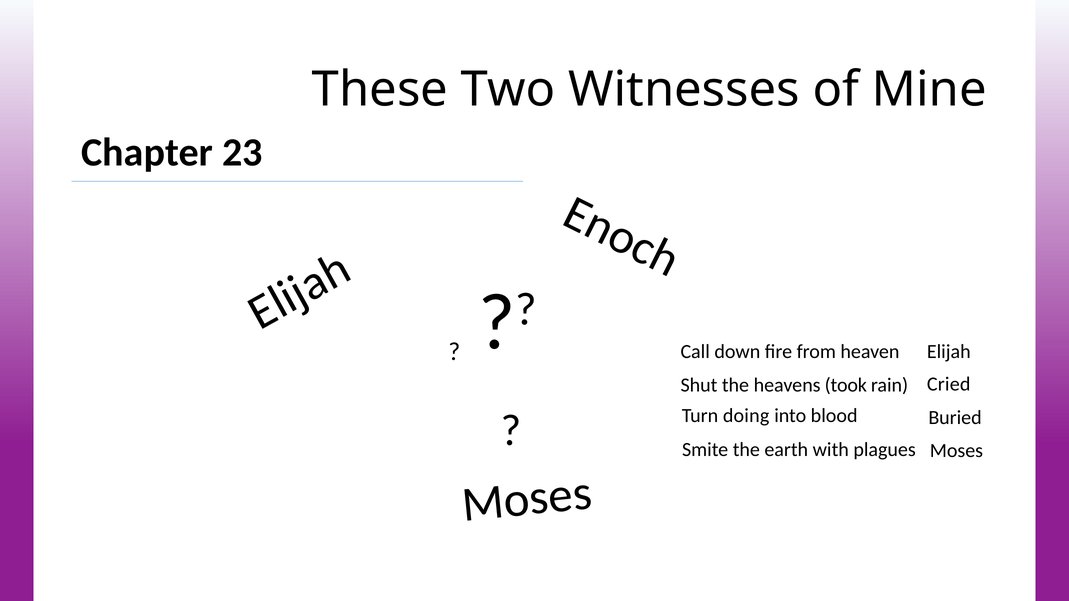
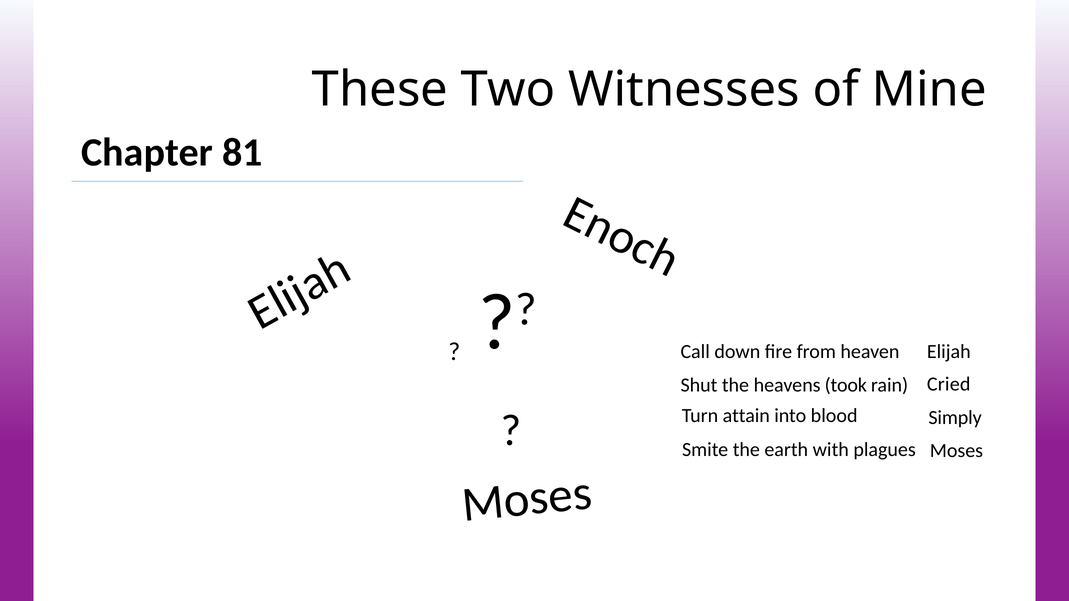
23: 23 -> 81
doing: doing -> attain
Buried: Buried -> Simply
